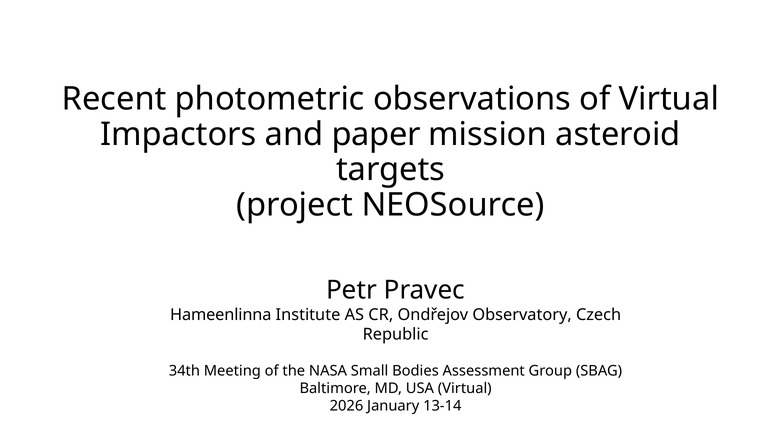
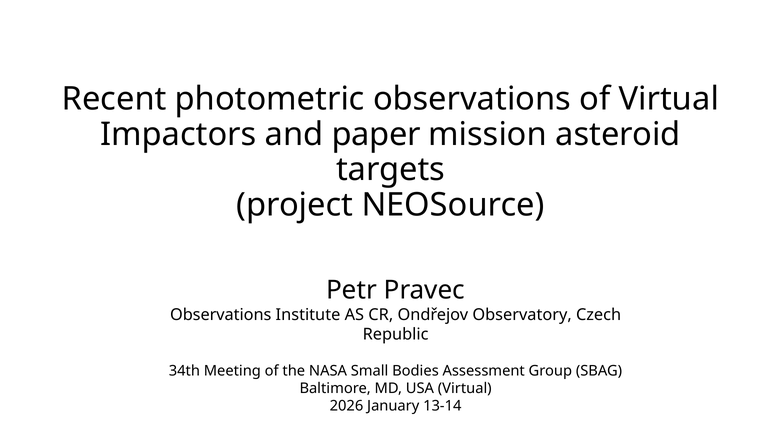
Hameenlinna at (221, 315): Hameenlinna -> Observations
